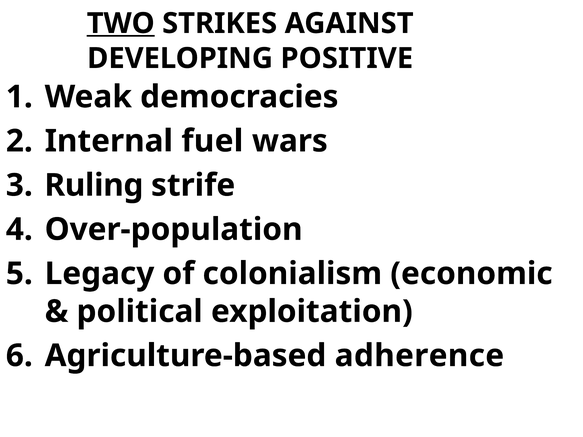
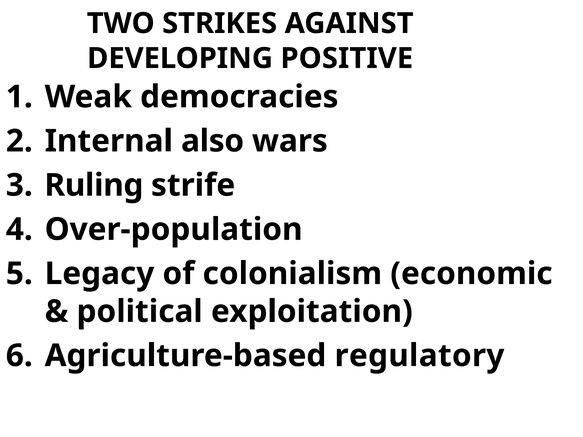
TWO underline: present -> none
fuel: fuel -> also
adherence: adherence -> regulatory
